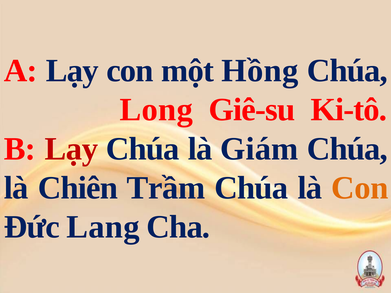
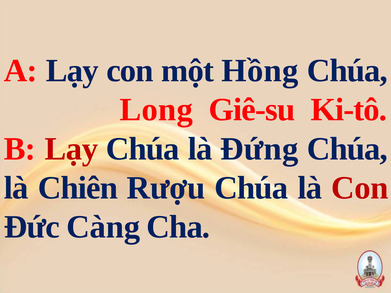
Giám: Giám -> Đứng
Trầm: Trầm -> Rượu
Con at (360, 188) colour: orange -> red
Lang: Lang -> Càng
